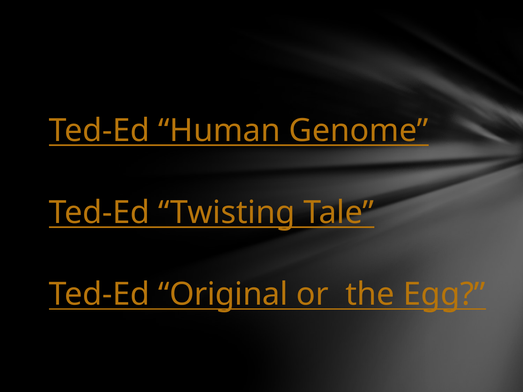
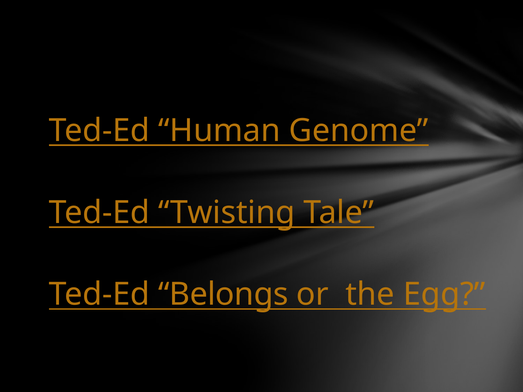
Original: Original -> Belongs
